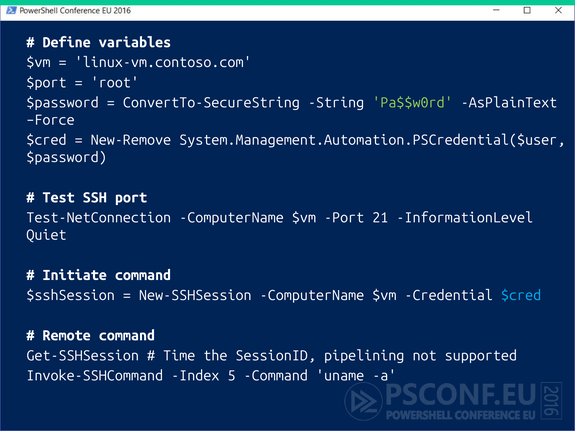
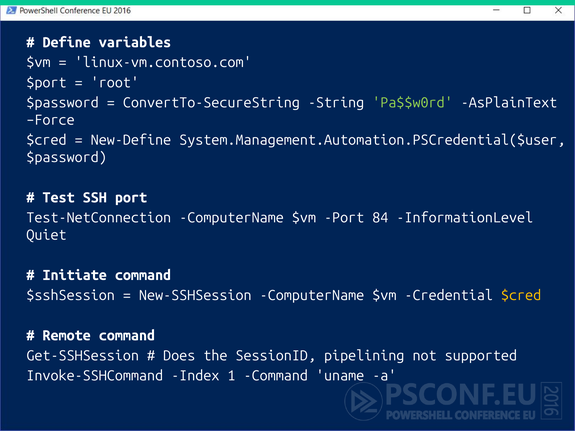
New-Remove: New-Remove -> New-Define
21: 21 -> 84
$cred at (521, 295) colour: light blue -> yellow
Time: Time -> Does
5: 5 -> 1
